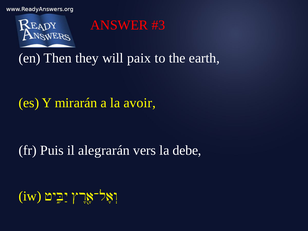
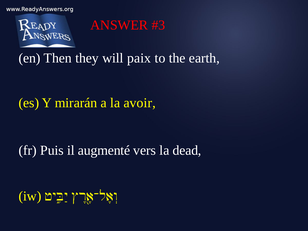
alegrarán: alegrarán -> augmenté
debe: debe -> dead
